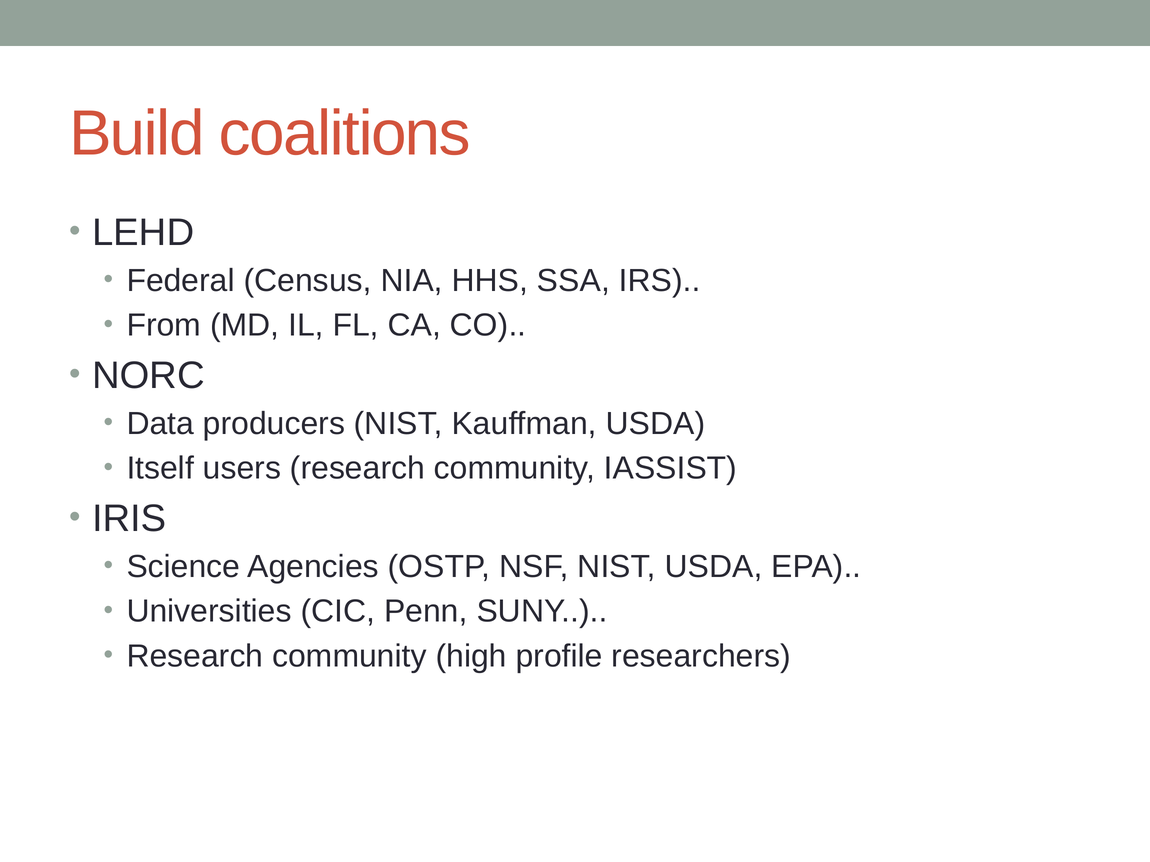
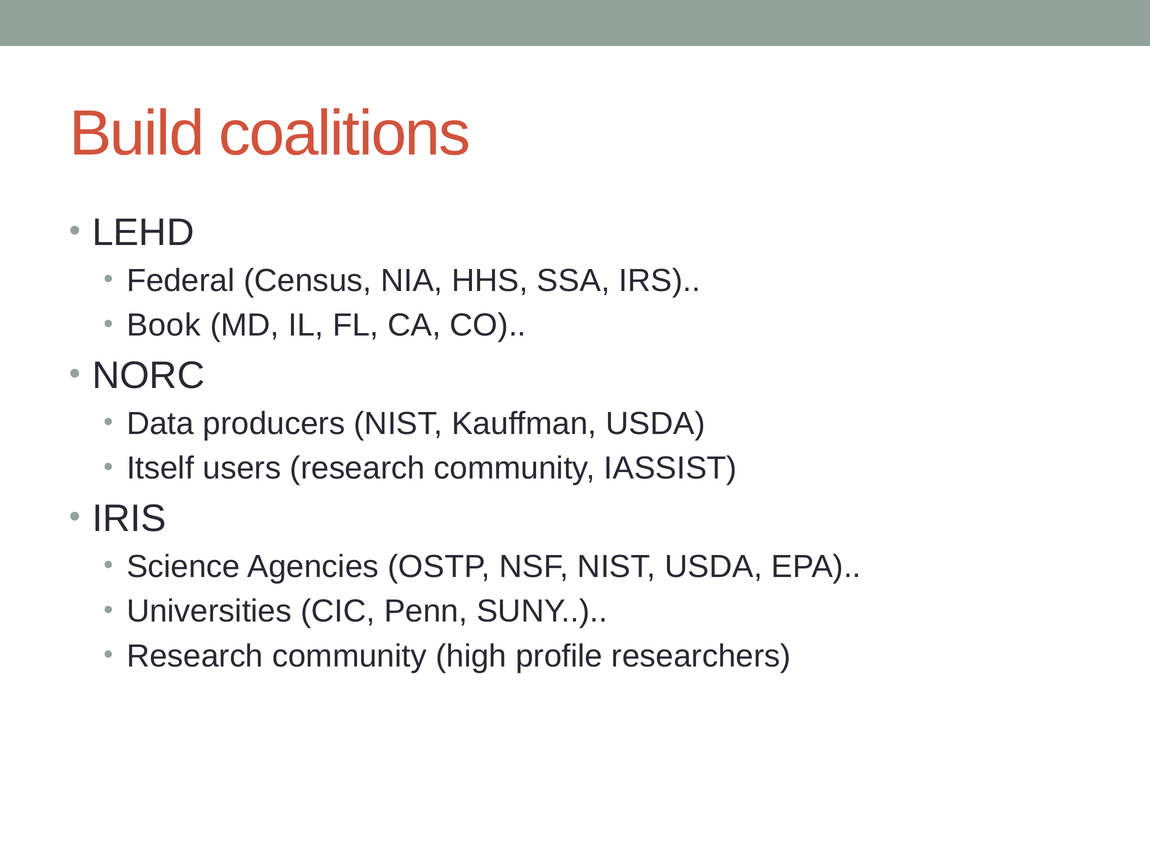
From: From -> Book
